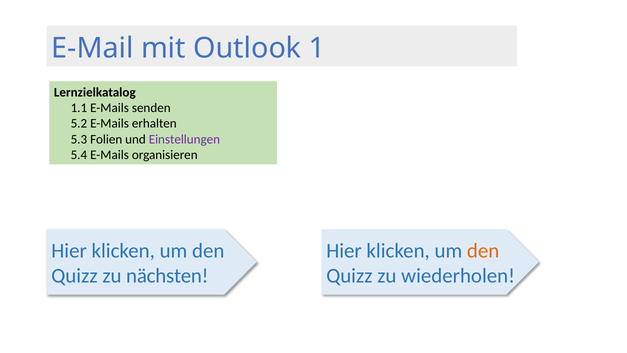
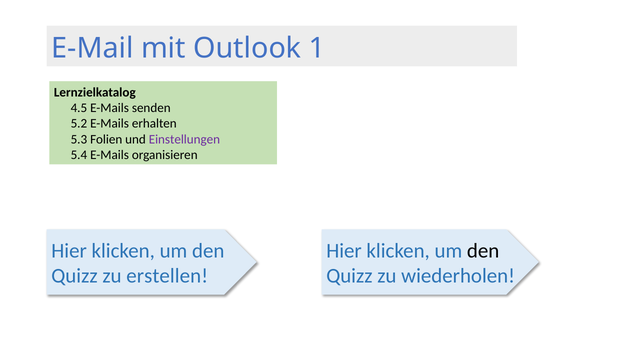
1.1: 1.1 -> 4.5
den at (483, 251) colour: orange -> black
nächsten: nächsten -> erstellen
